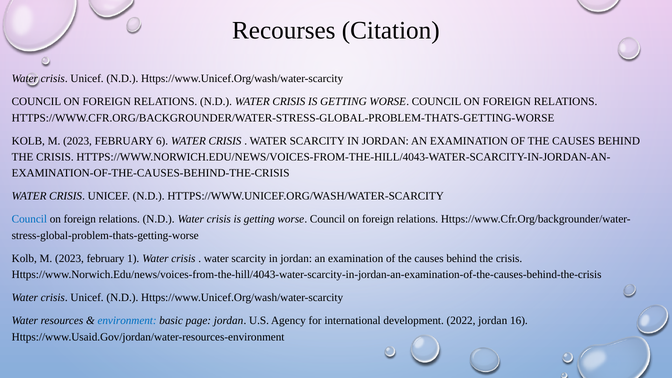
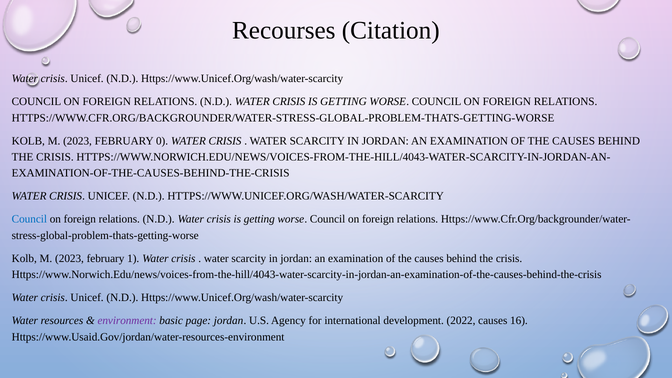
6: 6 -> 0
environment colour: blue -> purple
2022 jordan: jordan -> causes
